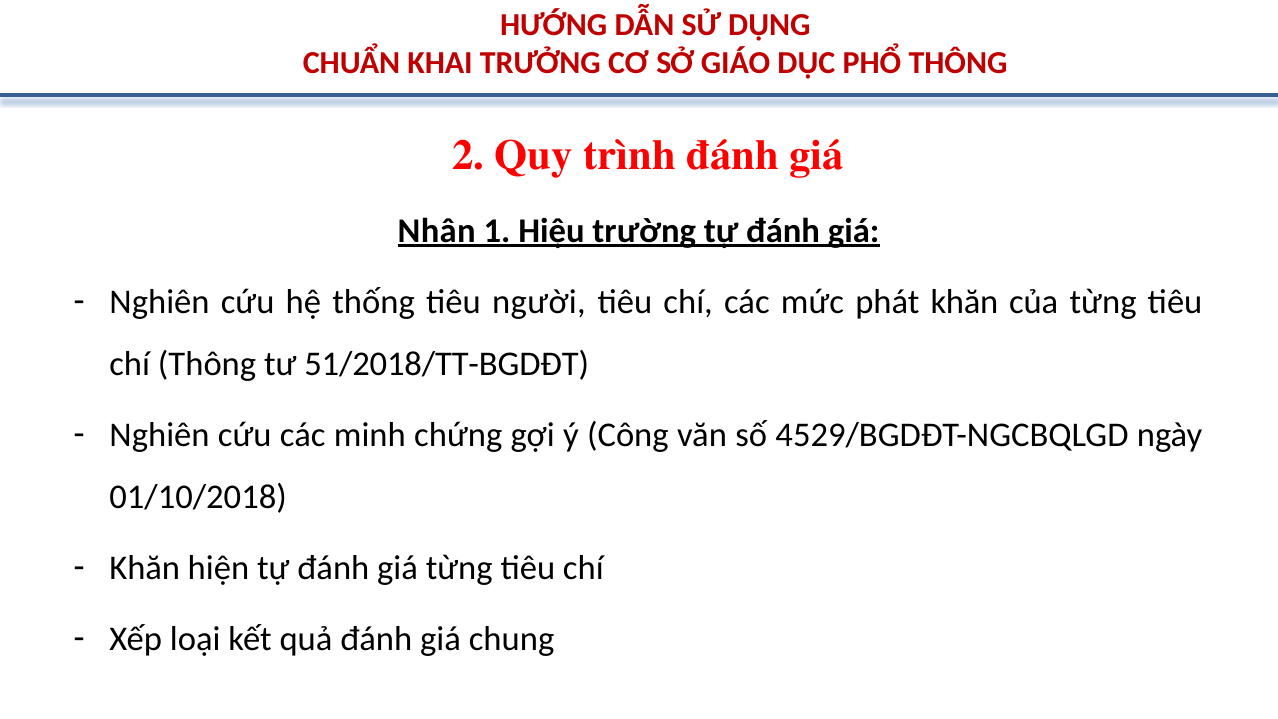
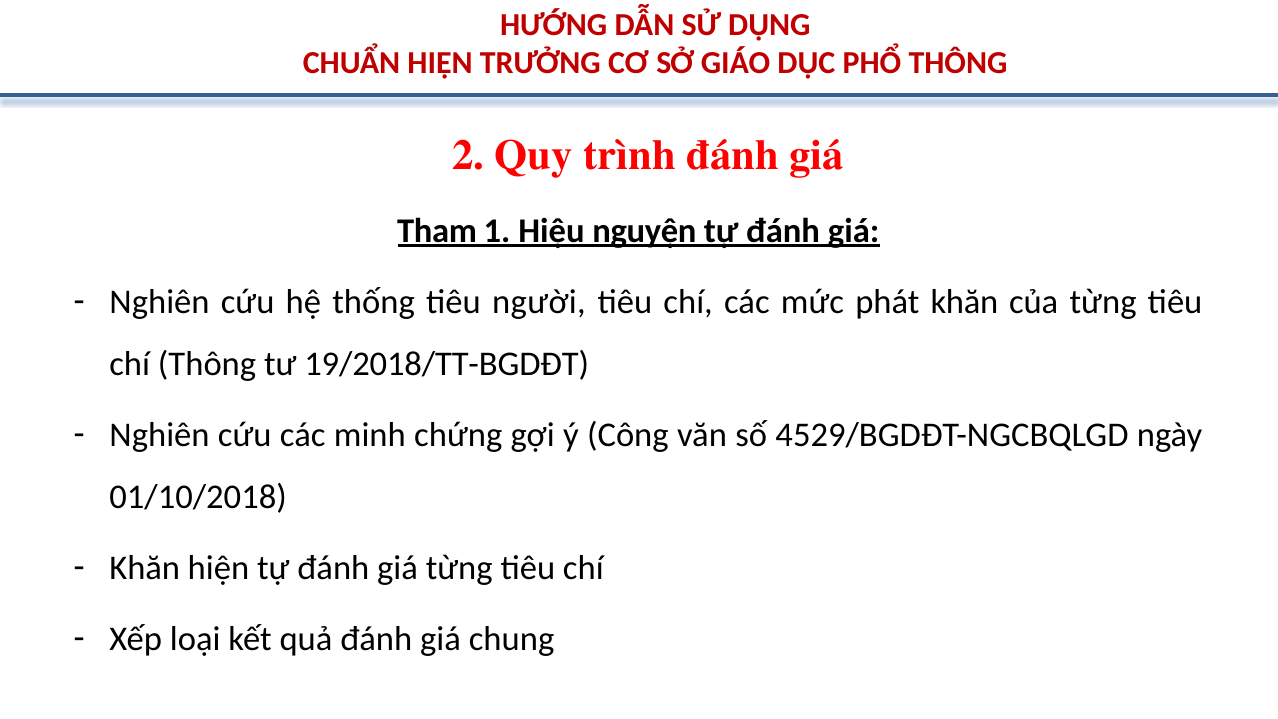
CHUẨN KHAI: KHAI -> HIỆN
Nhân: Nhân -> Tham
trường: trường -> nguyện
51/2018/TT-BGDĐT: 51/2018/TT-BGDĐT -> 19/2018/TT-BGDĐT
